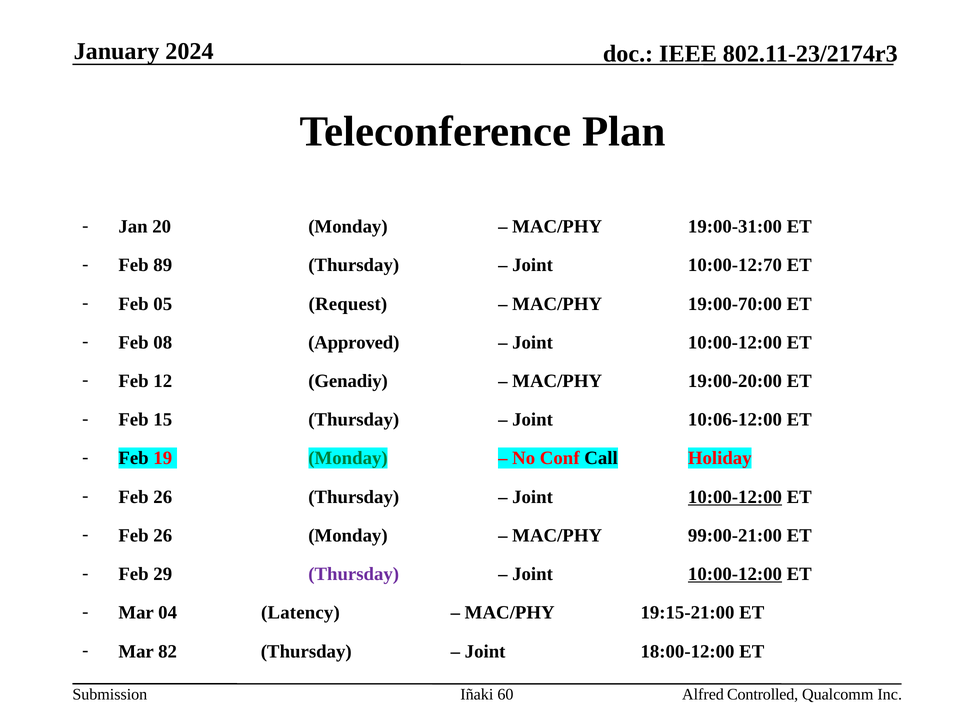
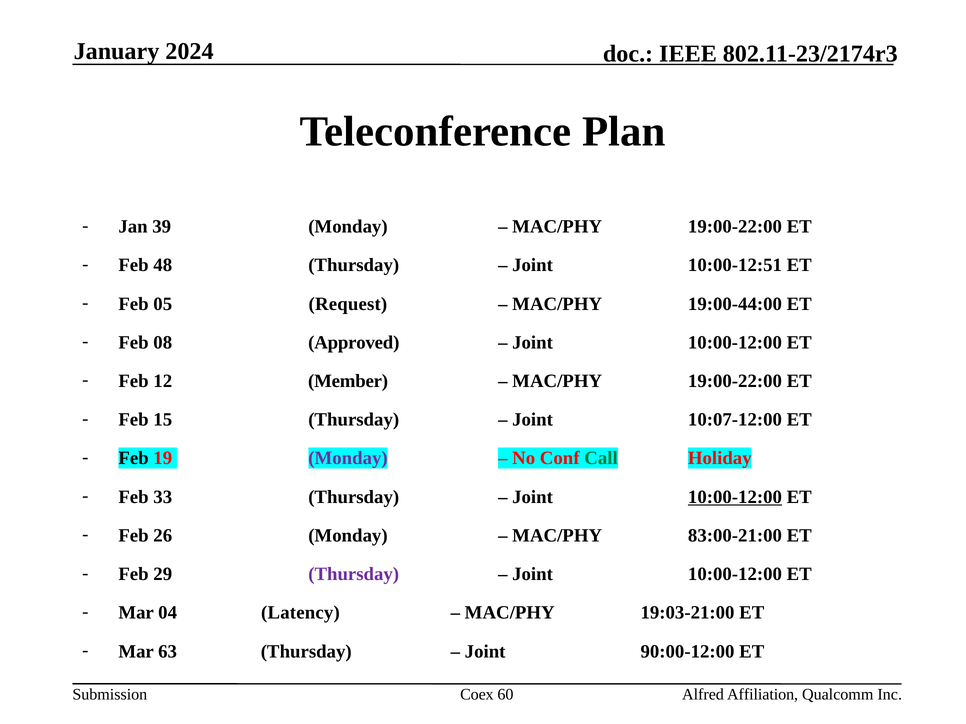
20: 20 -> 39
19:00-31:00 at (735, 227): 19:00-31:00 -> 19:00-22:00
89: 89 -> 48
10:00-12:70: 10:00-12:70 -> 10:00-12:51
19:00-70:00: 19:00-70:00 -> 19:00-44:00
Genadiy: Genadiy -> Member
19:00-20:00 at (735, 381): 19:00-20:00 -> 19:00-22:00
10:06-12:00: 10:06-12:00 -> 10:07-12:00
Monday at (348, 459) colour: green -> purple
Call colour: black -> green
26 at (163, 497): 26 -> 33
99:00-21:00: 99:00-21:00 -> 83:00-21:00
10:00-12:00 at (735, 575) underline: present -> none
19:15-21:00: 19:15-21:00 -> 19:03-21:00
82: 82 -> 63
18:00-12:00: 18:00-12:00 -> 90:00-12:00
Iñaki: Iñaki -> Coex
Controlled: Controlled -> Affiliation
